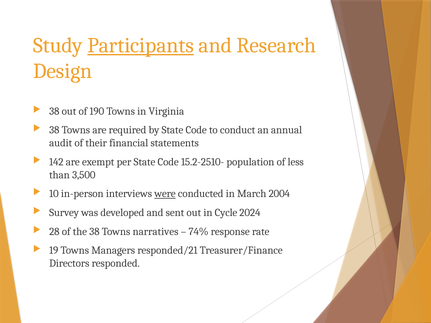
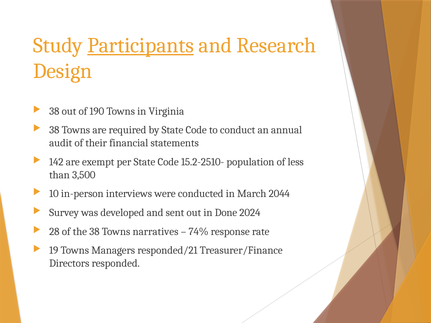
were underline: present -> none
2004: 2004 -> 2044
Cycle: Cycle -> Done
